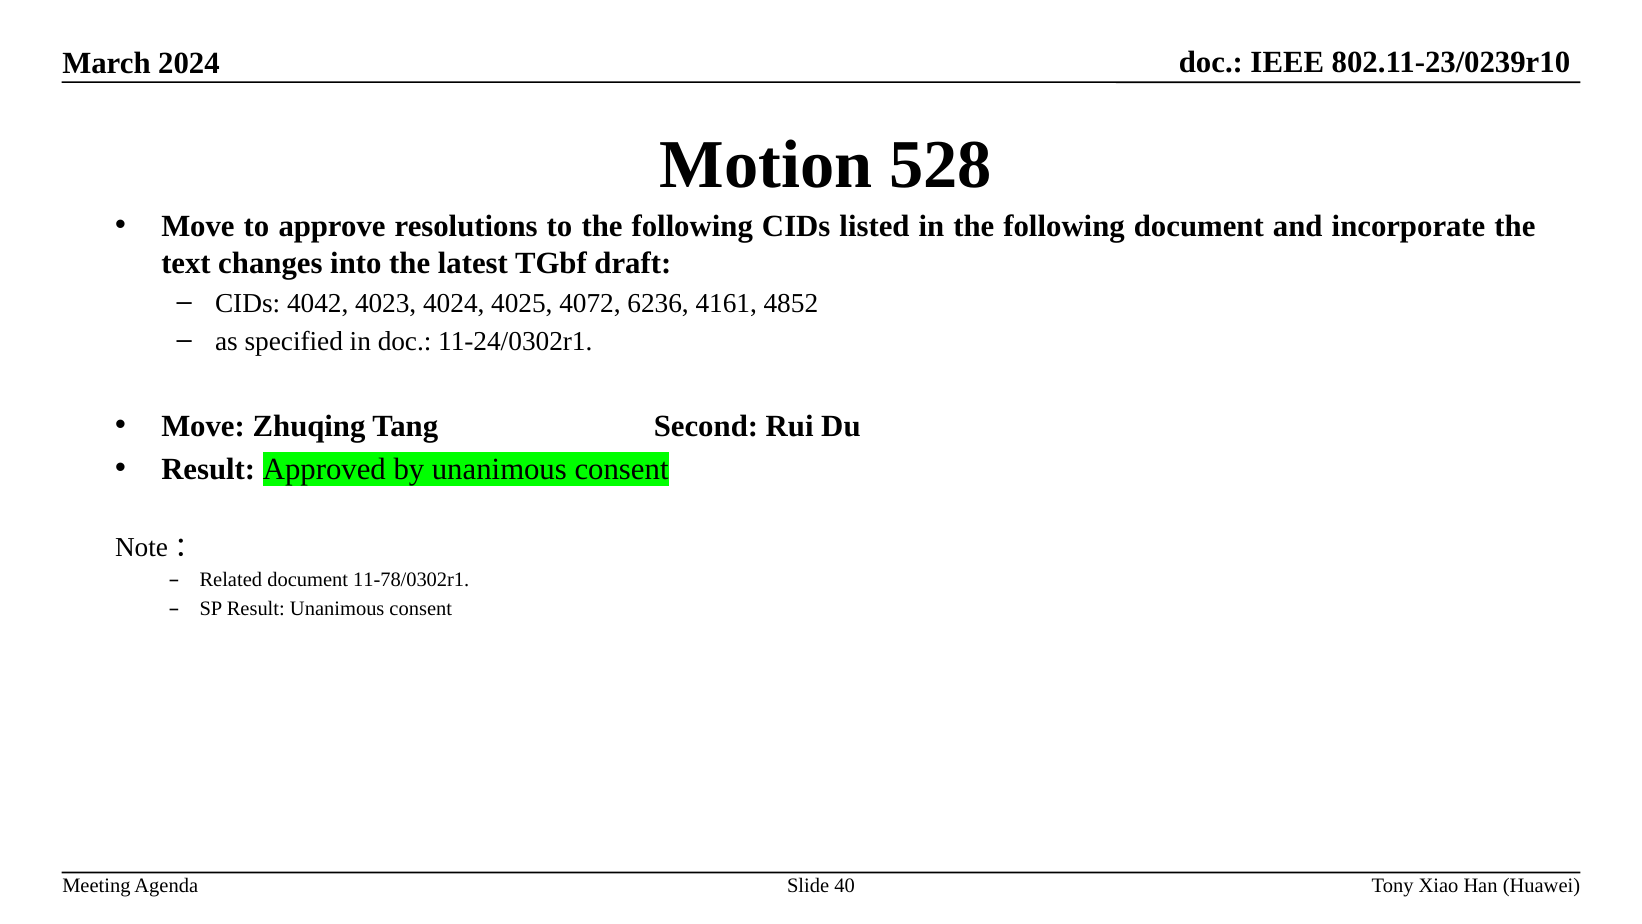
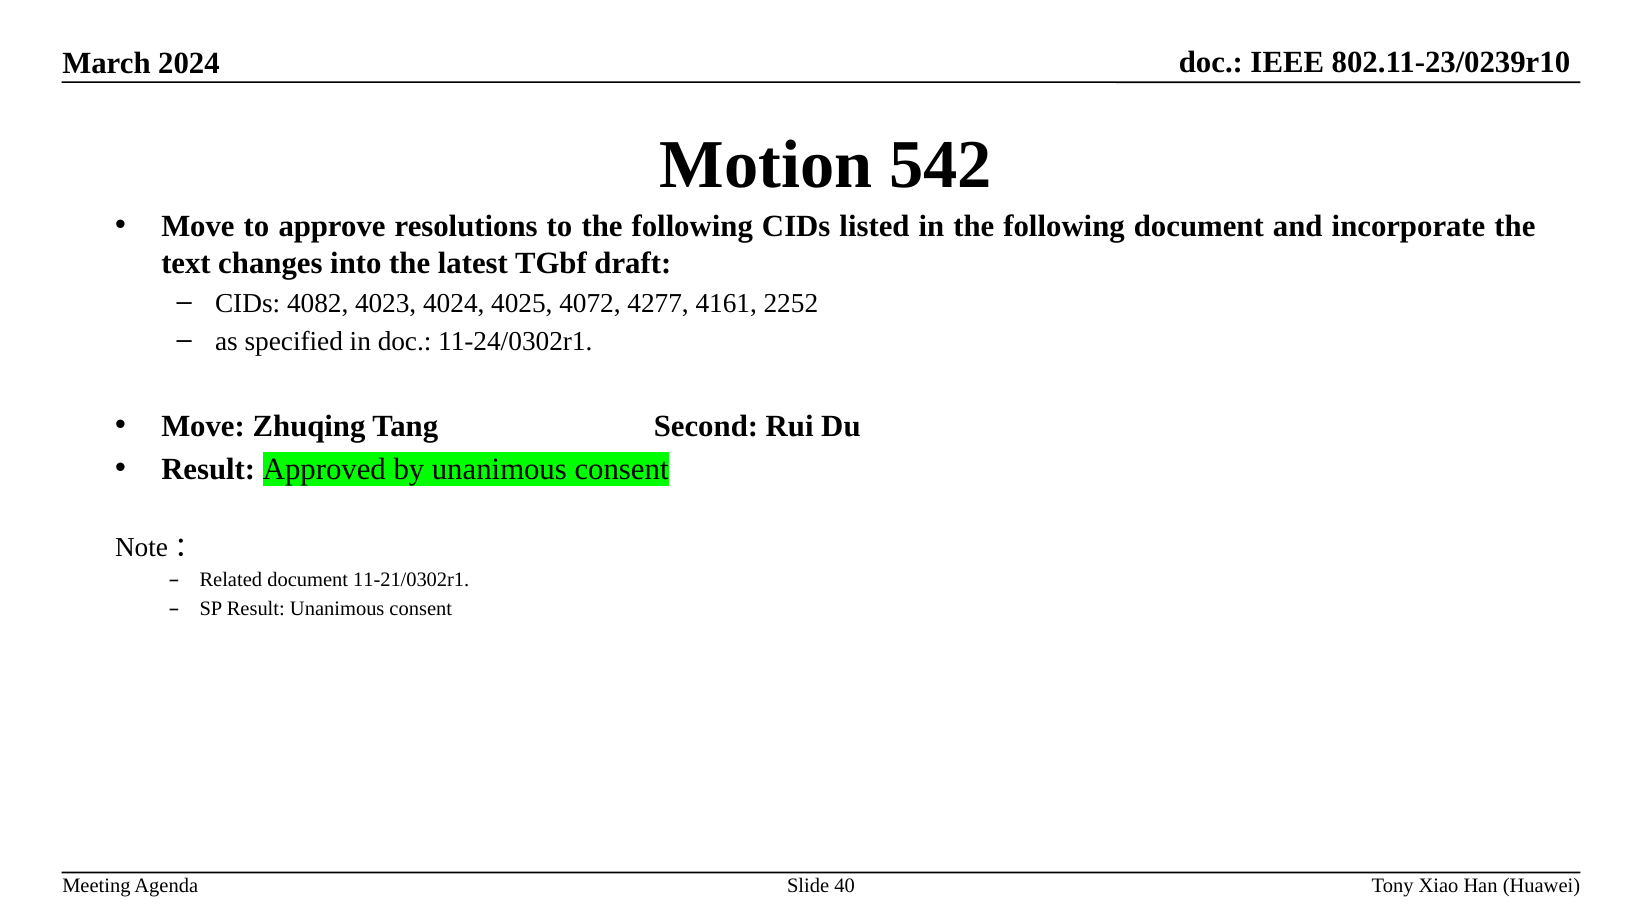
528: 528 -> 542
4042: 4042 -> 4082
6236: 6236 -> 4277
4852: 4852 -> 2252
11-78/0302r1: 11-78/0302r1 -> 11-21/0302r1
